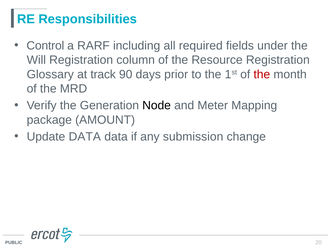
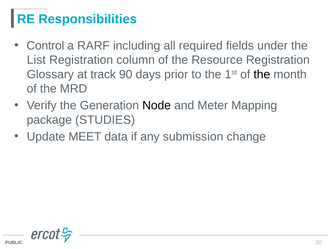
Will: Will -> List
the at (262, 74) colour: red -> black
AMOUNT: AMOUNT -> STUDIES
Update DATA: DATA -> MEET
